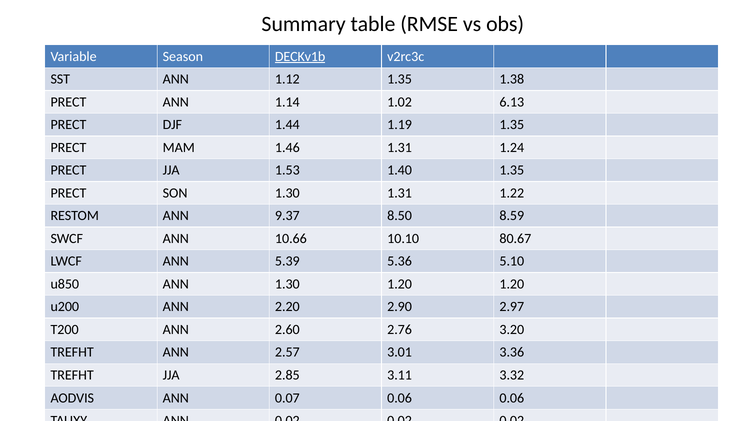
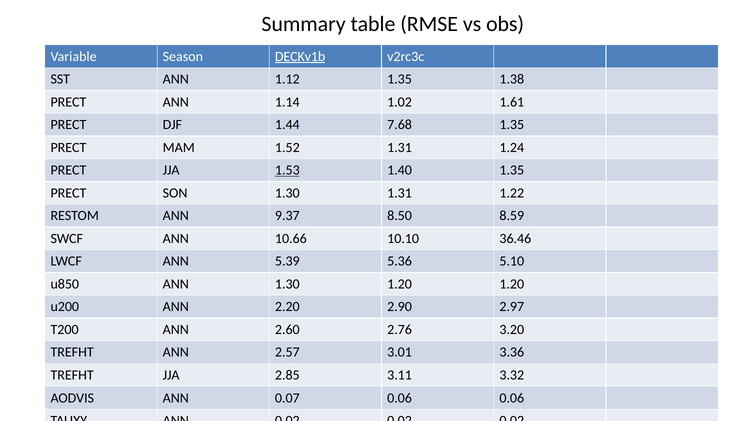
6.13: 6.13 -> 1.61
1.19: 1.19 -> 7.68
1.46: 1.46 -> 1.52
1.53 underline: none -> present
80.67: 80.67 -> 36.46
